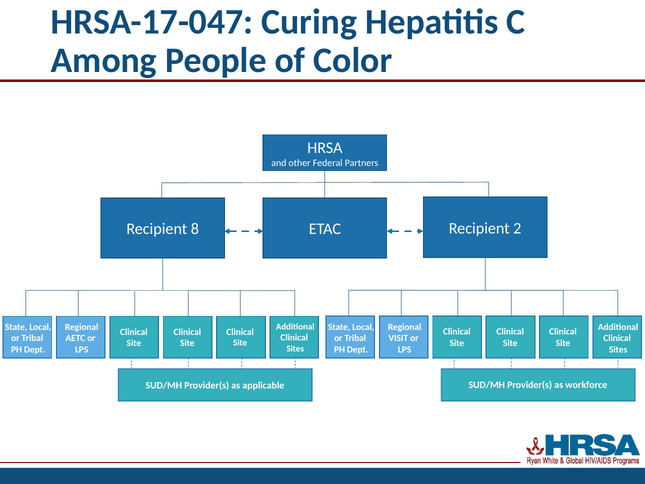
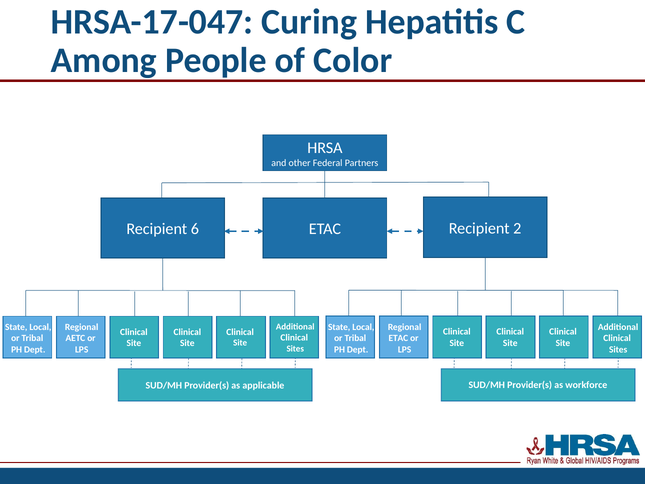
8: 8 -> 6
VISIT at (398, 338): VISIT -> ETAC
